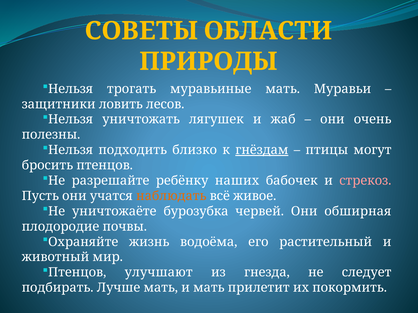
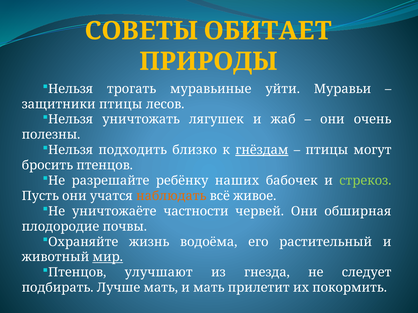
ОБЛАСТИ: ОБЛАСТИ -> ОБИТАЕТ
муравьиные мать: мать -> уйти
защитники ловить: ловить -> птицы
стрекоз colour: pink -> light green
бурозубка: бурозубка -> частности
мир underline: none -> present
